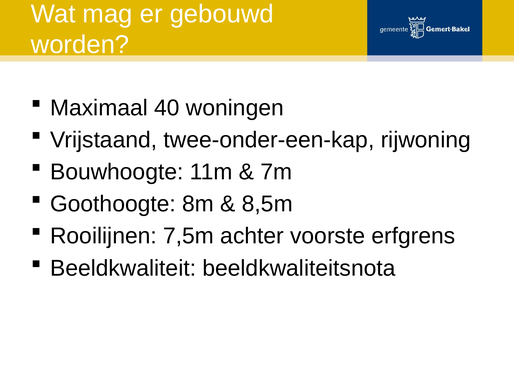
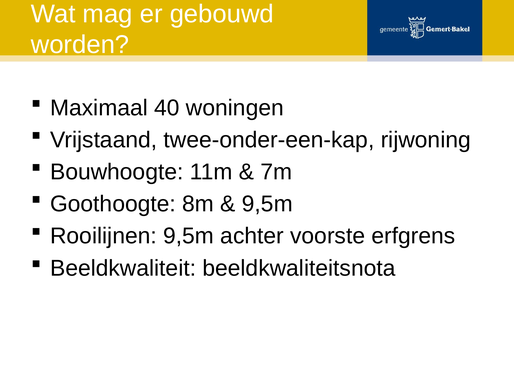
8,5m at (267, 204): 8,5m -> 9,5m
Rooilijnen 7,5m: 7,5m -> 9,5m
